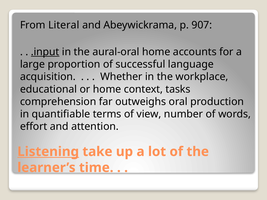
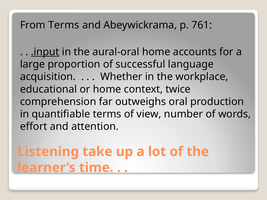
From Literal: Literal -> Terms
907: 907 -> 761
tasks: tasks -> twice
Listening underline: present -> none
